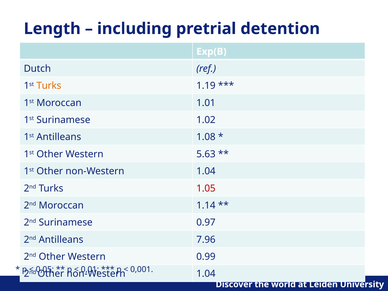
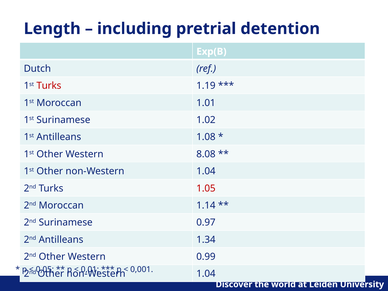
Turks at (49, 86) colour: orange -> red
5.63: 5.63 -> 8.08
7.96: 7.96 -> 1.34
